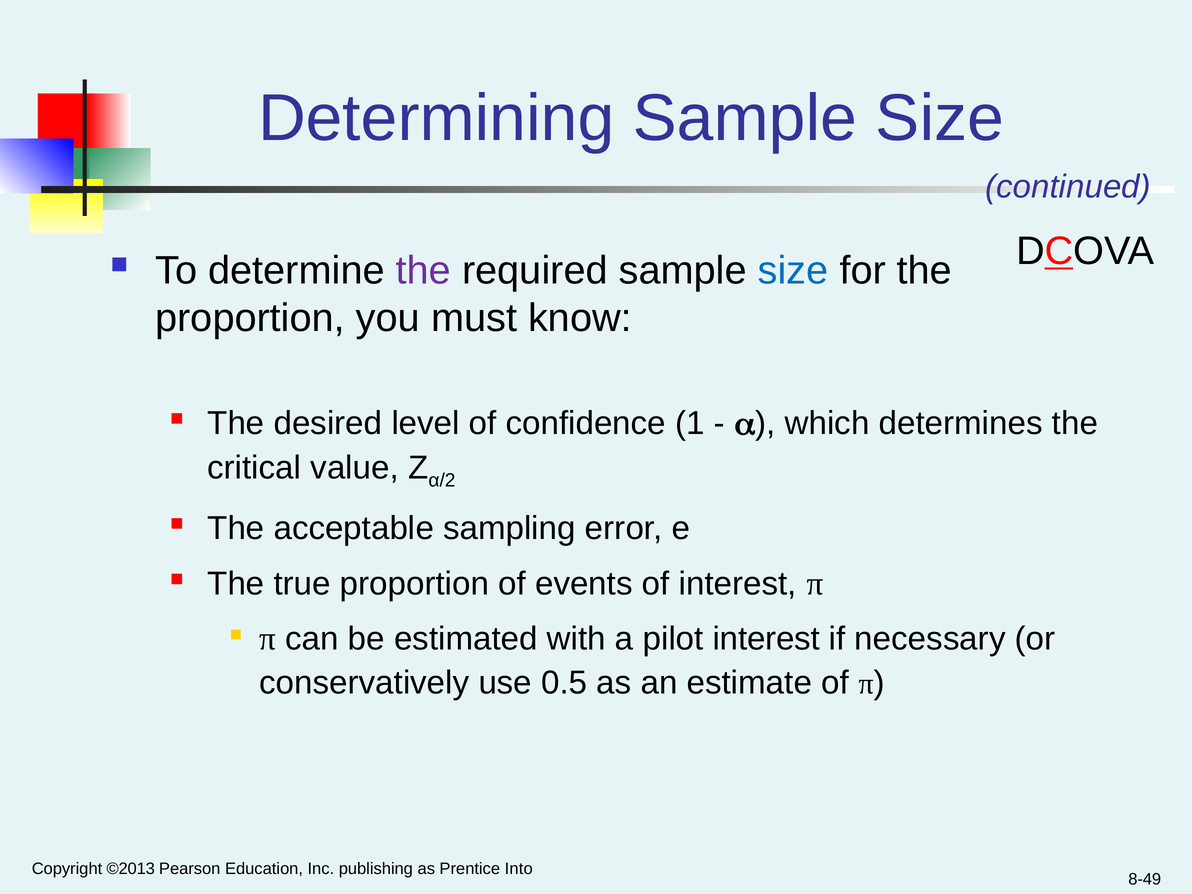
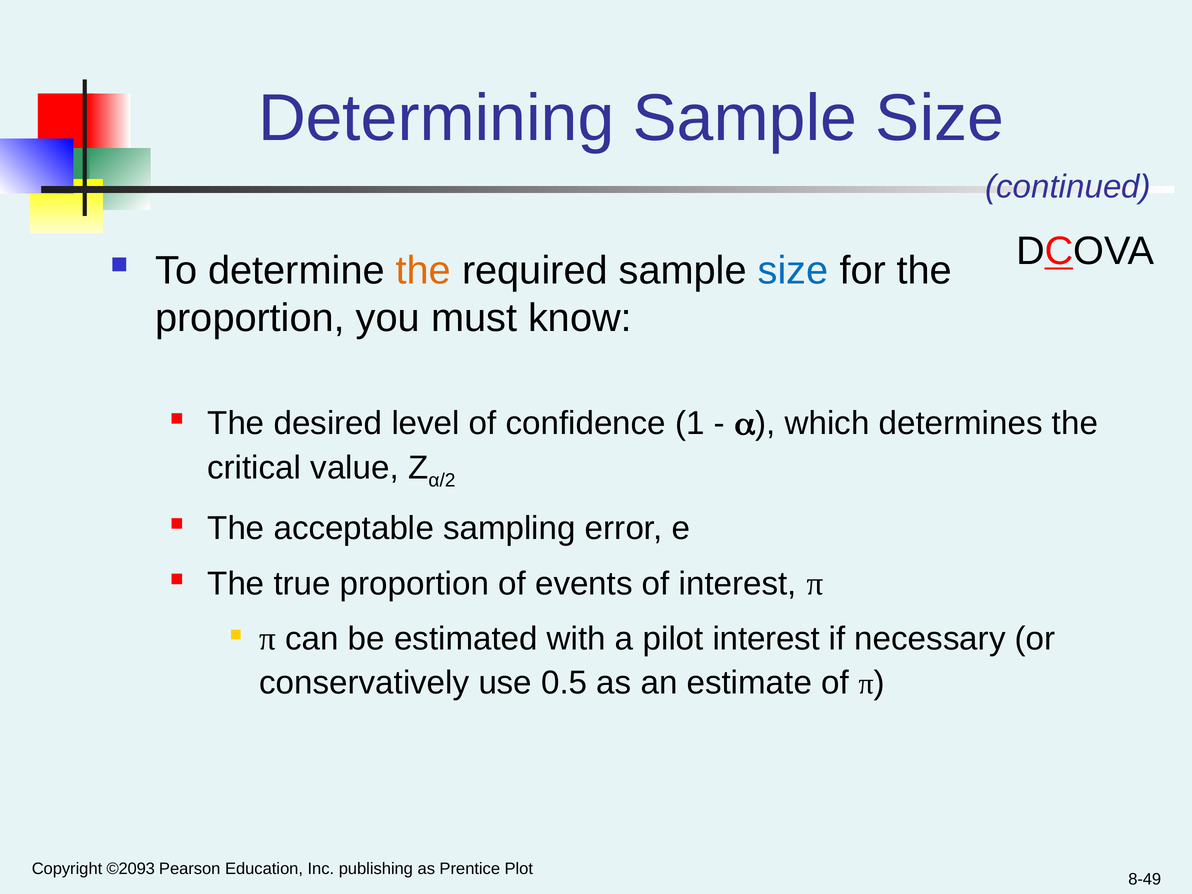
the at (423, 271) colour: purple -> orange
©2013: ©2013 -> ©2093
Into: Into -> Plot
